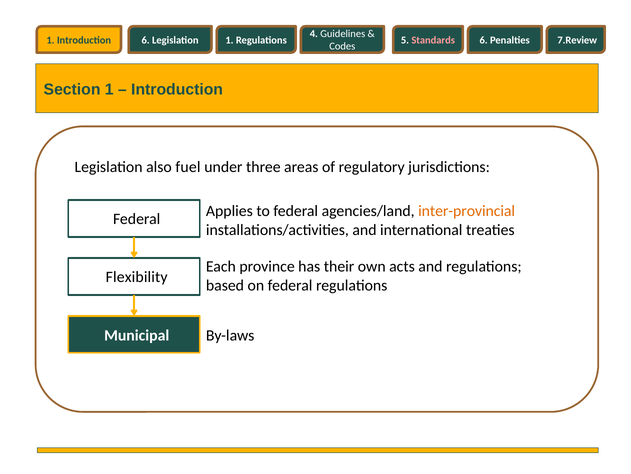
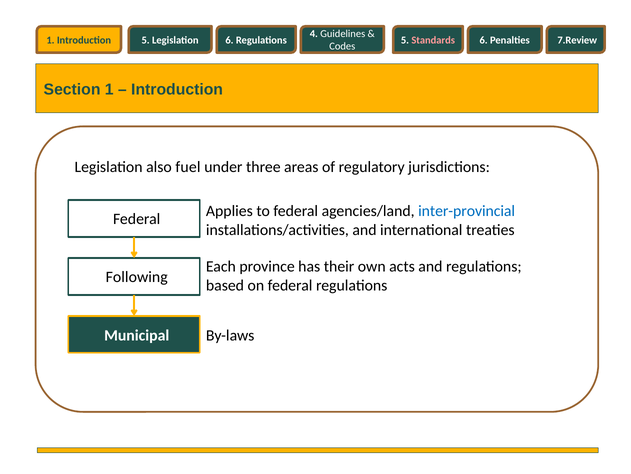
Introduction 6: 6 -> 5
Legislation 1: 1 -> 6
inter-provincial colour: orange -> blue
Flexibility: Flexibility -> Following
